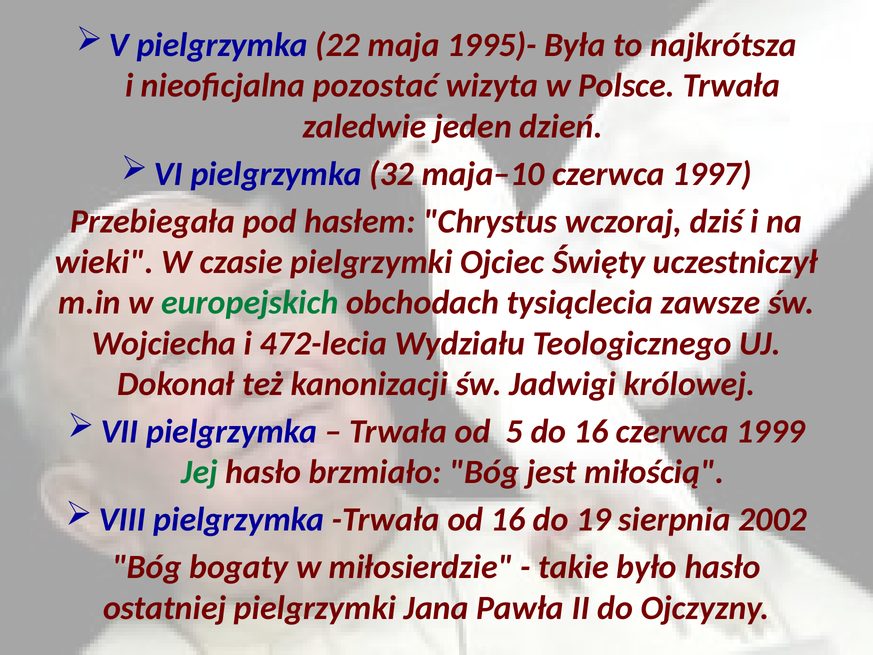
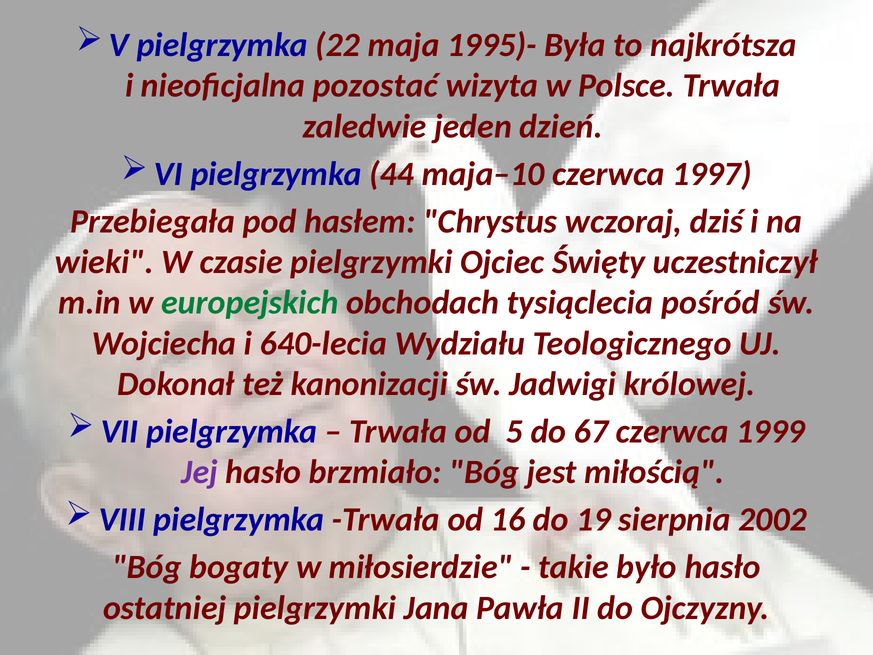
32: 32 -> 44
zawsze: zawsze -> pośród
472-lecia: 472-lecia -> 640-lecia
do 16: 16 -> 67
Jej colour: green -> purple
